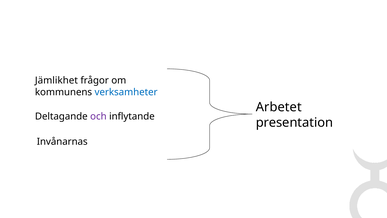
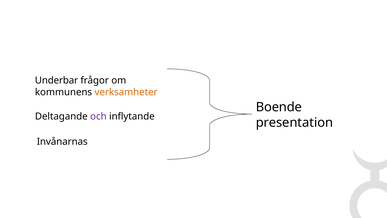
Jämlikhet: Jämlikhet -> Underbar
verksamheter colour: blue -> orange
Arbetet: Arbetet -> Boende
